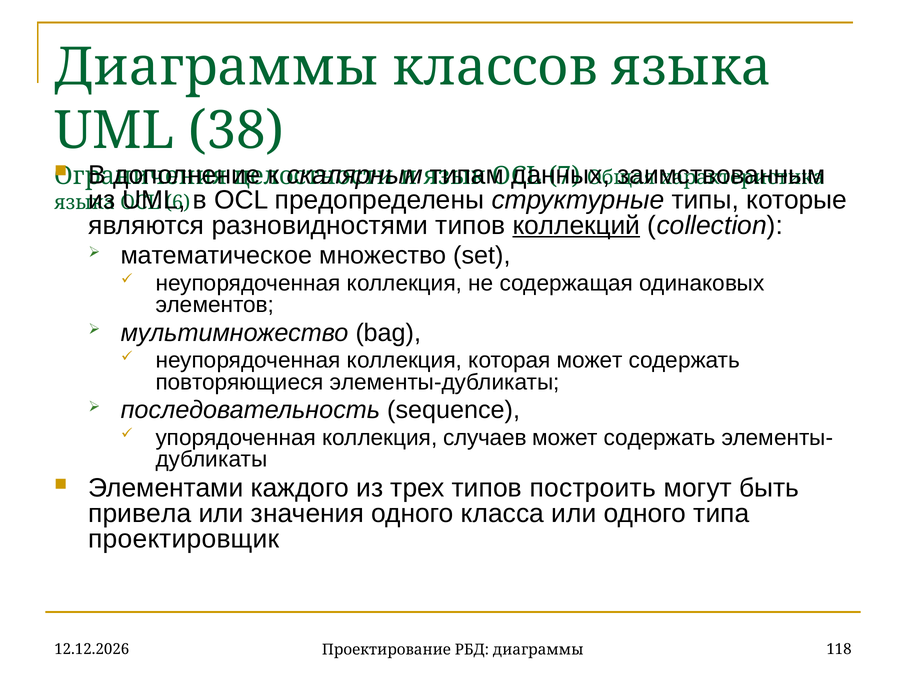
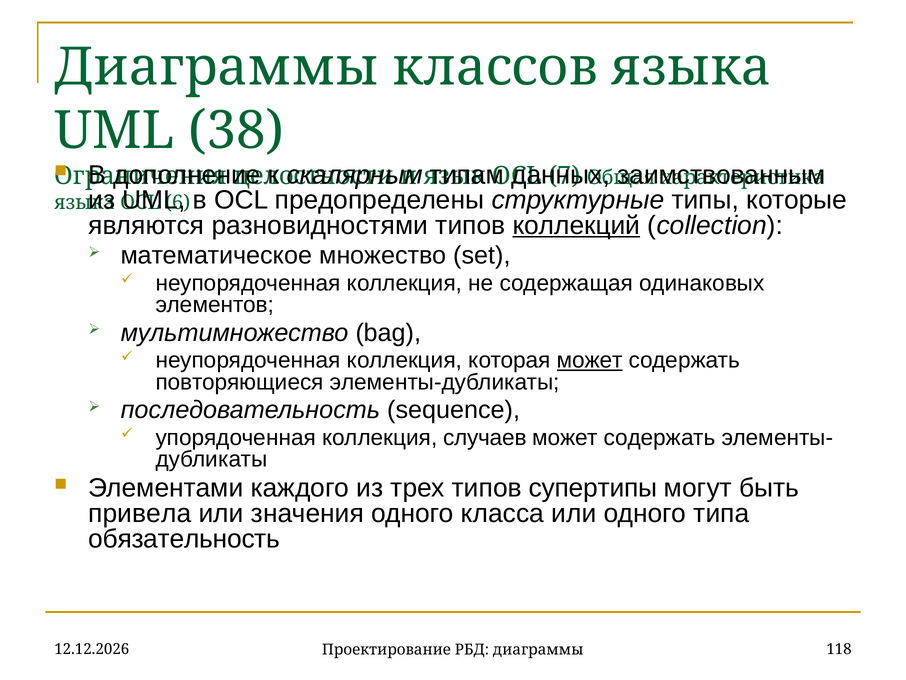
может at (590, 360) underline: none -> present
построить: построить -> супертипы
проектировщик: проектировщик -> обязательность
